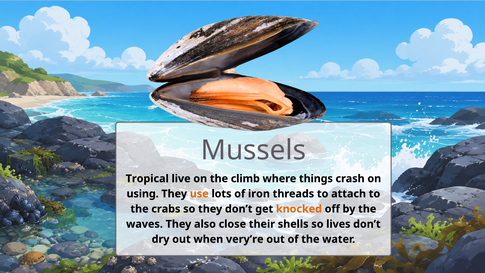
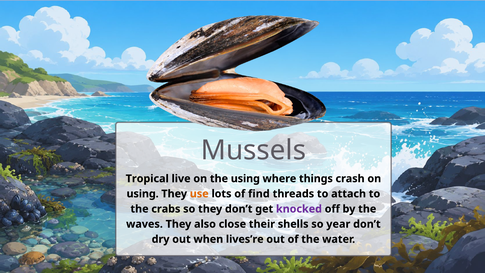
the climb: climb -> using
iron: iron -> find
knocked colour: orange -> purple
lives: lives -> year
very’re: very’re -> lives’re
